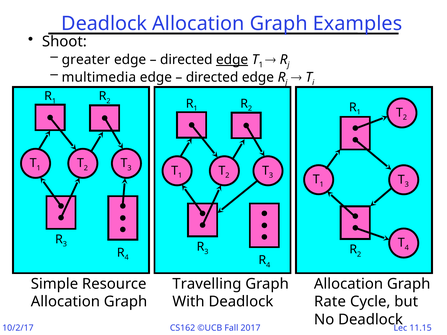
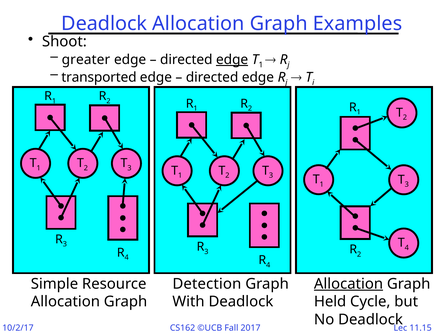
multimedia: multimedia -> transported
Travelling: Travelling -> Detection
Allocation at (349, 284) underline: none -> present
Rate: Rate -> Held
